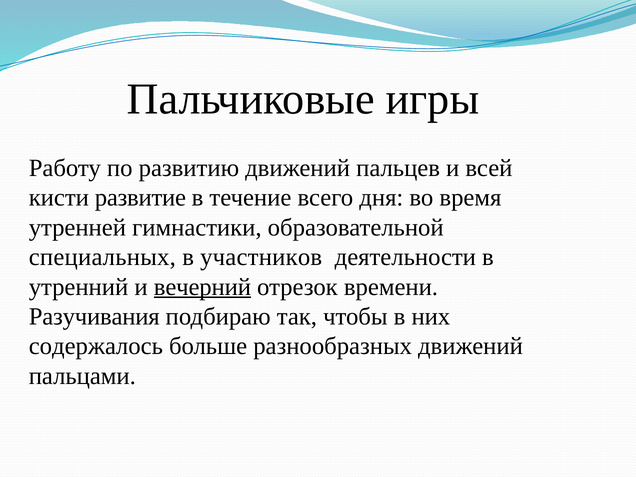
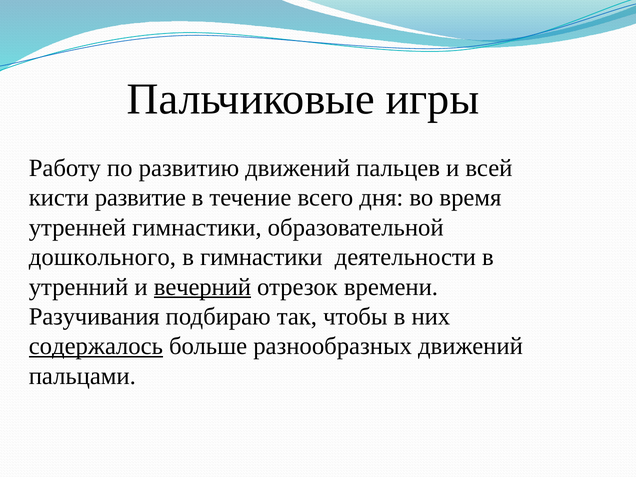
специальных: специальных -> дошкольного
в участников: участников -> гимнастики
содержалось underline: none -> present
